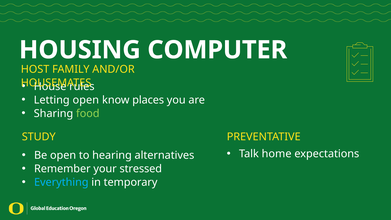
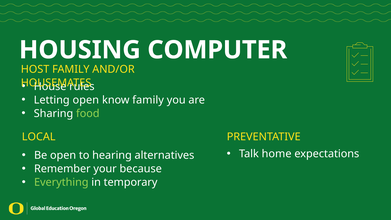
know places: places -> family
STUDY: STUDY -> LOCAL
stressed: stressed -> because
Everything colour: light blue -> light green
